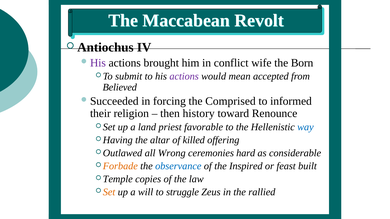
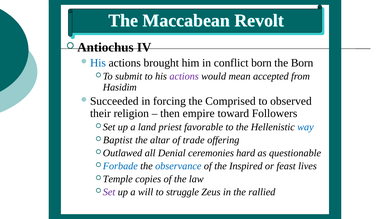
His at (98, 63) colour: purple -> blue
conflict wife: wife -> born
Believed: Believed -> Hasidim
informed: informed -> observed
history: history -> empire
Renounce: Renounce -> Followers
Having: Having -> Baptist
killed: killed -> trade
Wrong: Wrong -> Denial
considerable: considerable -> questionable
Forbade colour: orange -> blue
built: built -> lives
Set at (109, 192) colour: orange -> purple
